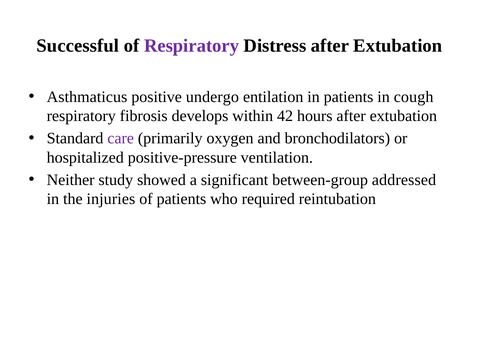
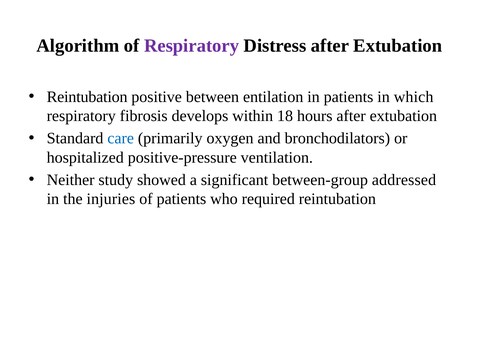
Successful: Successful -> Algorithm
Asthmaticus at (87, 97): Asthmaticus -> Reintubation
undergo: undergo -> between
cough: cough -> which
42: 42 -> 18
care colour: purple -> blue
